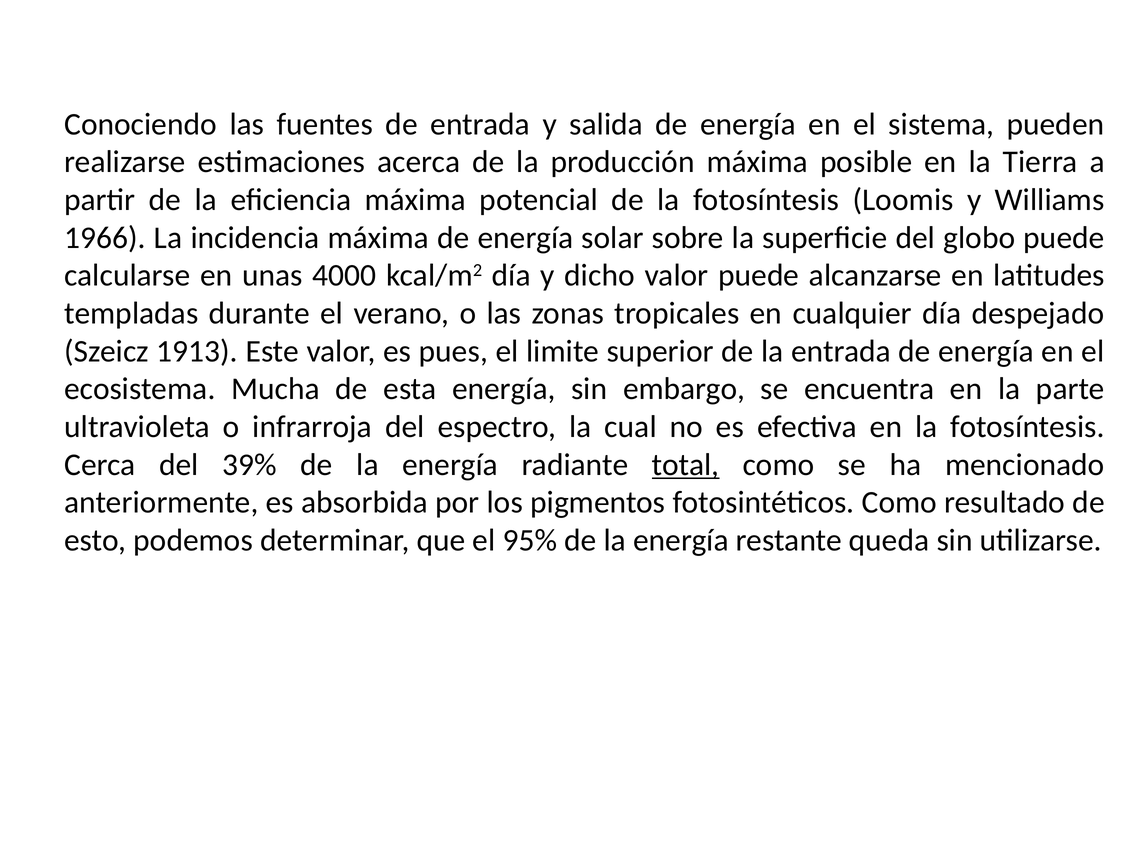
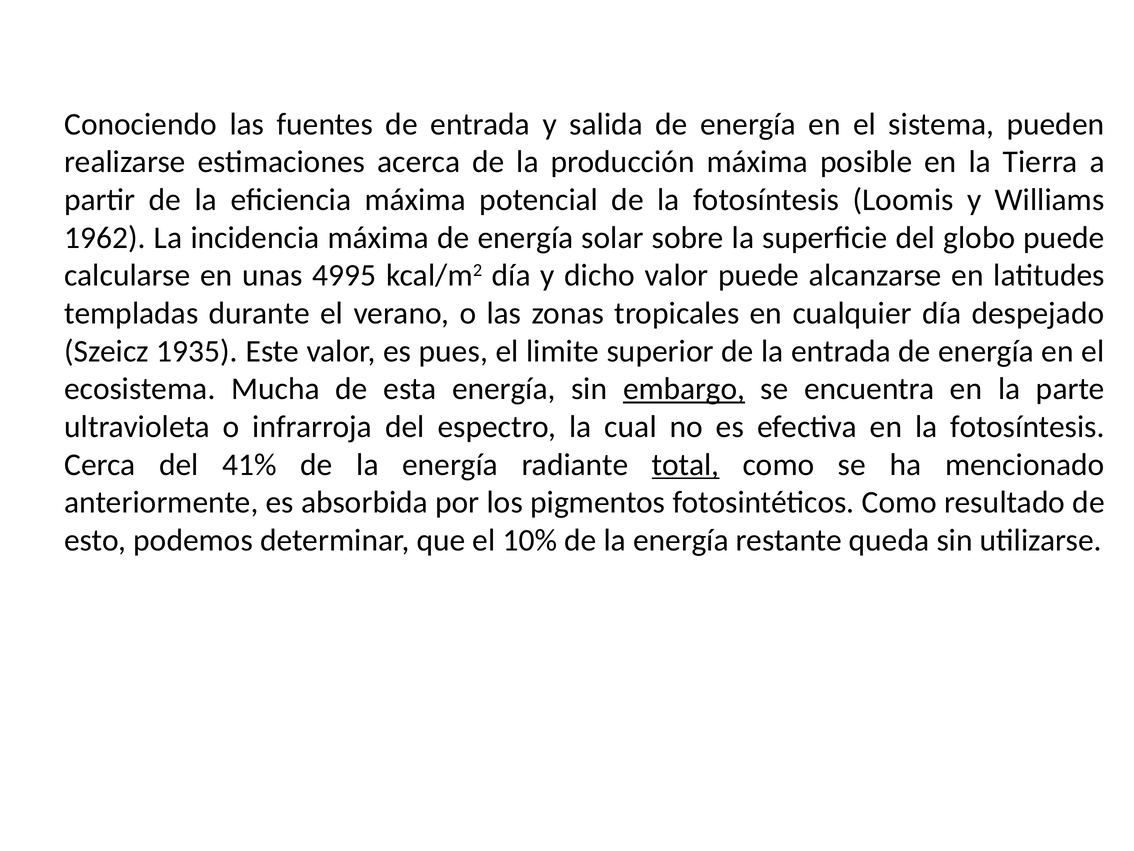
1966: 1966 -> 1962
4000: 4000 -> 4995
1913: 1913 -> 1935
embargo underline: none -> present
39%: 39% -> 41%
95%: 95% -> 10%
